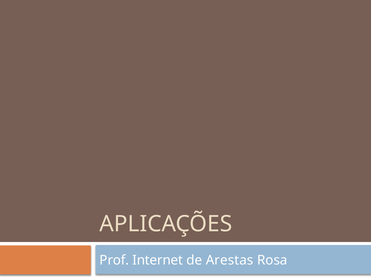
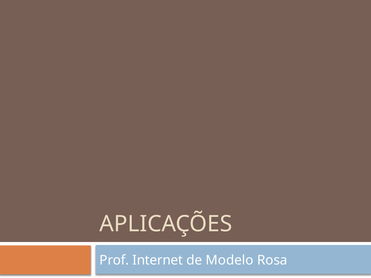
Arestas: Arestas -> Modelo
